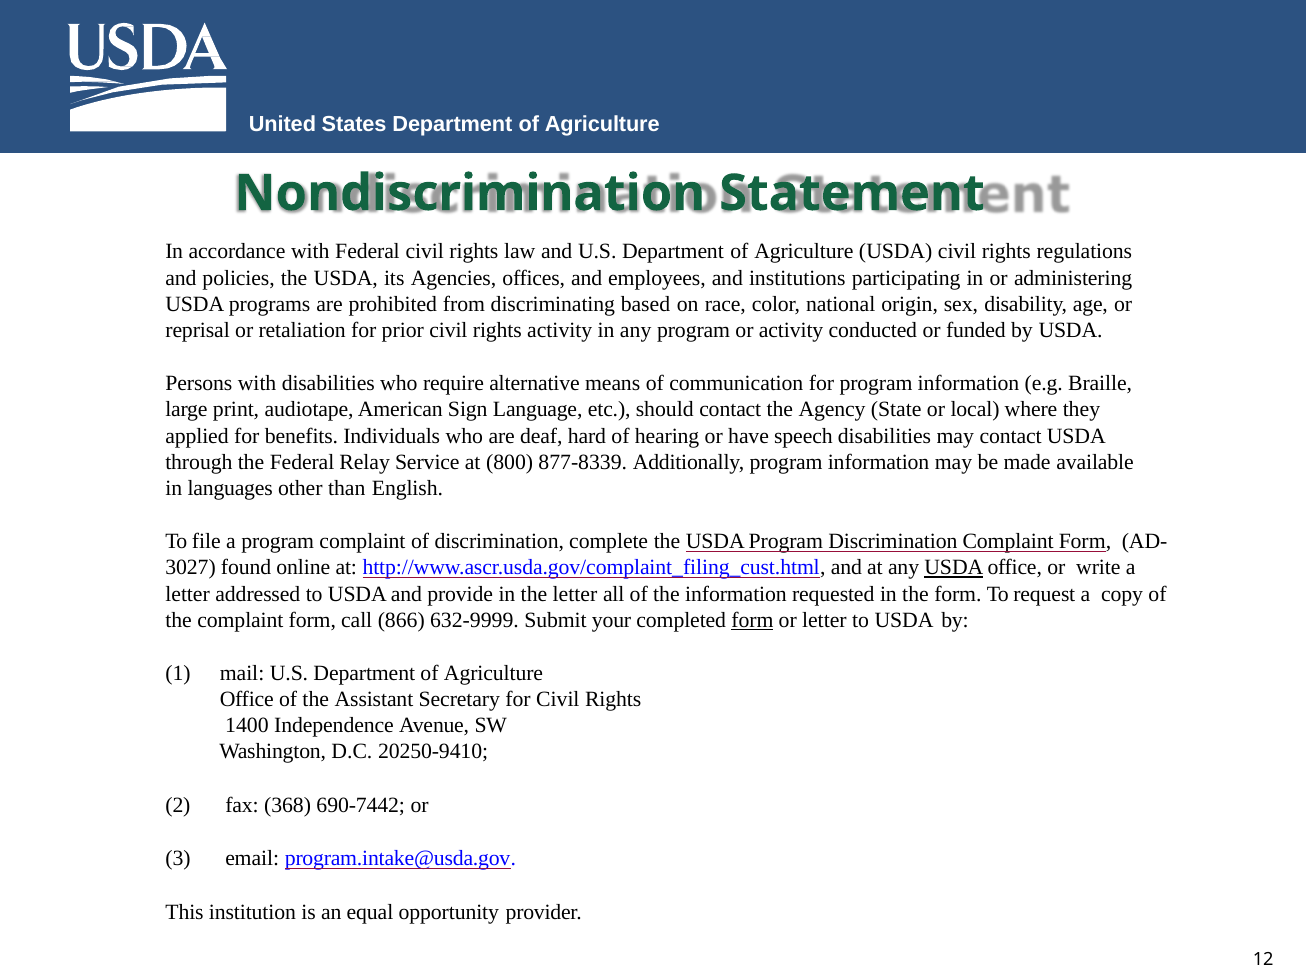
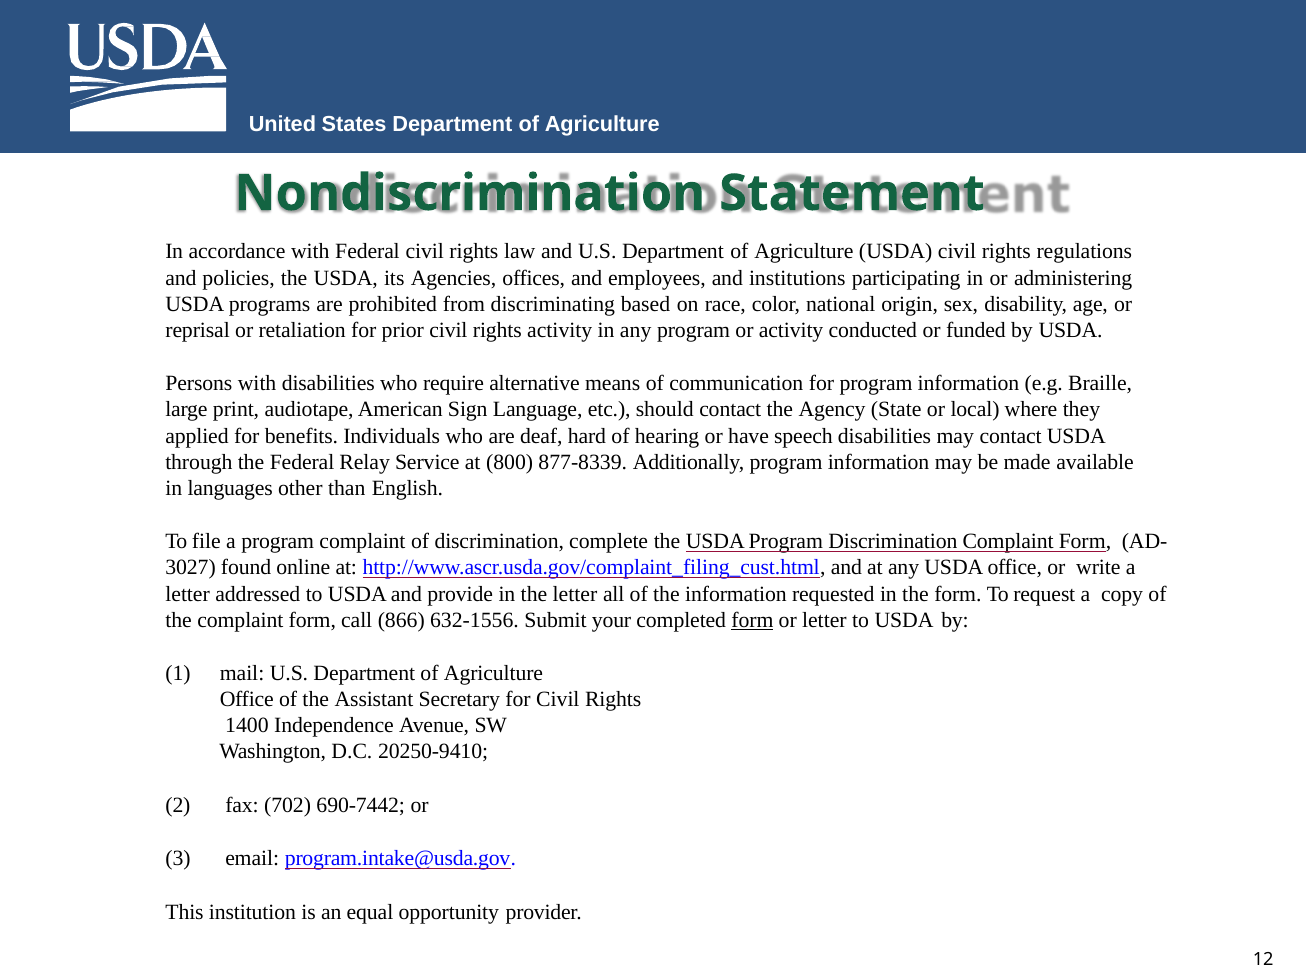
USDA at (954, 567) underline: present -> none
632-9999: 632-9999 -> 632-1556
368: 368 -> 702
